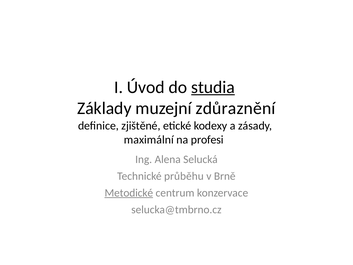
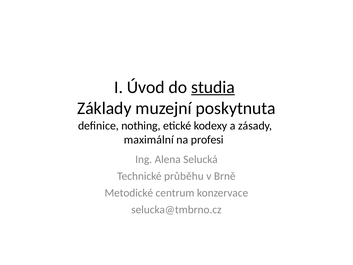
zdůraznění: zdůraznění -> poskytnuta
zjištěné: zjištěné -> nothing
Metodické underline: present -> none
